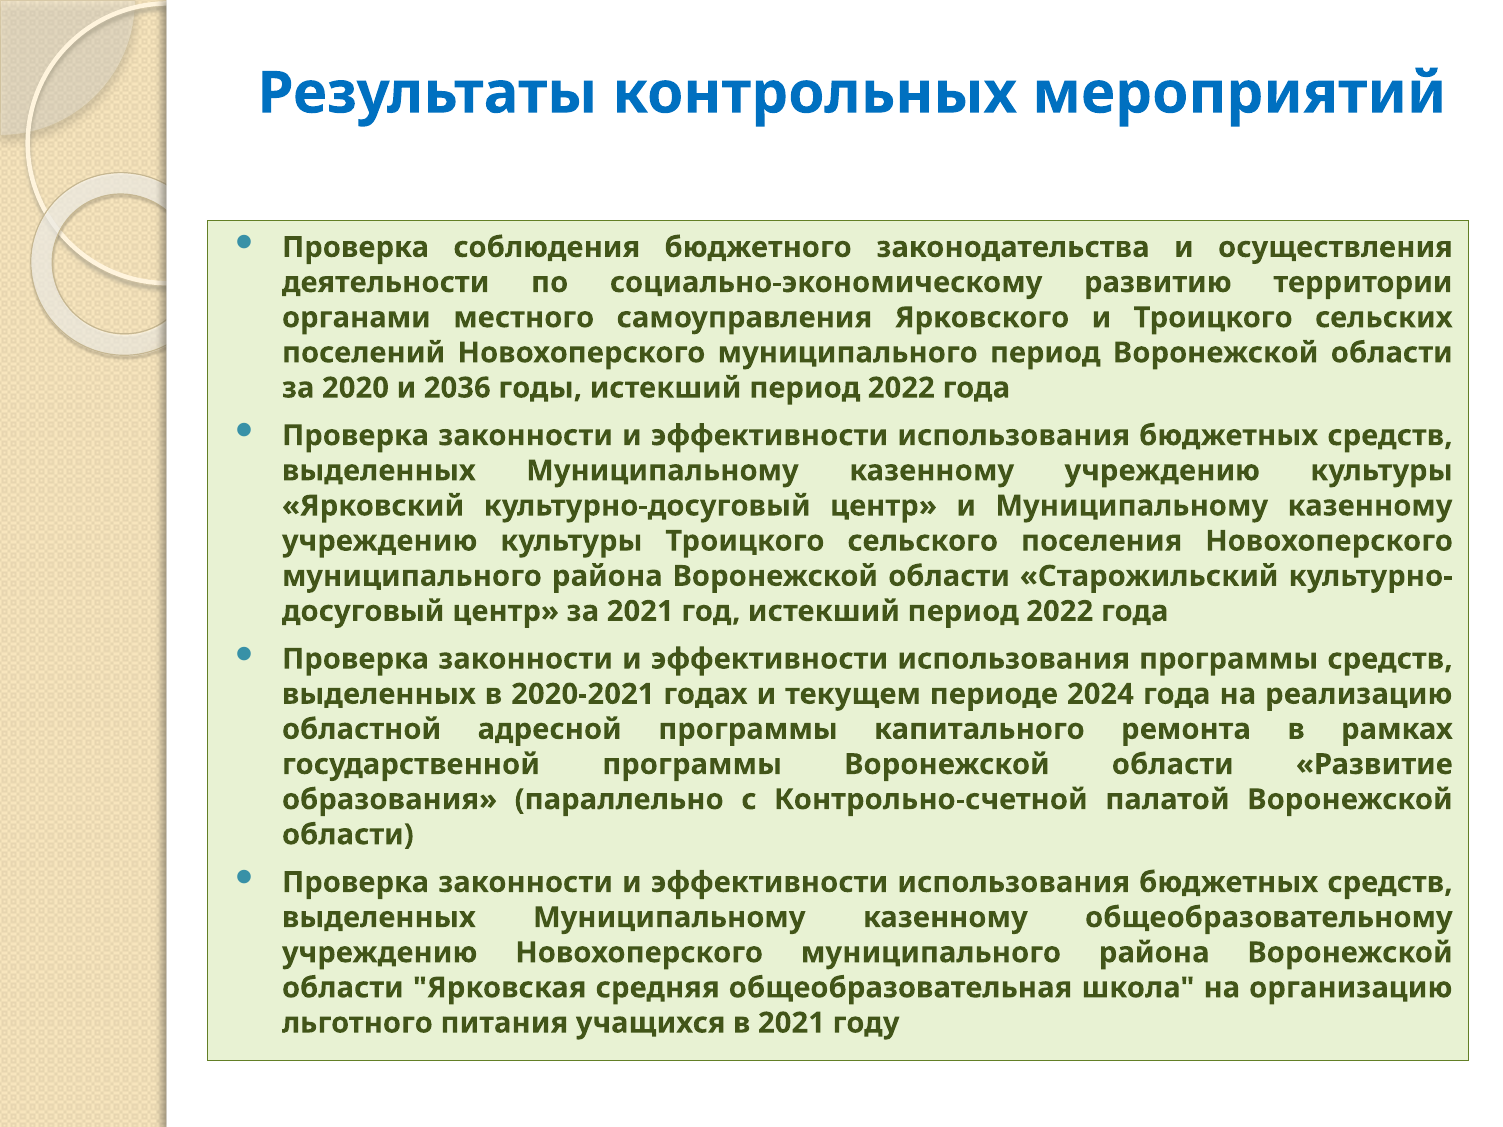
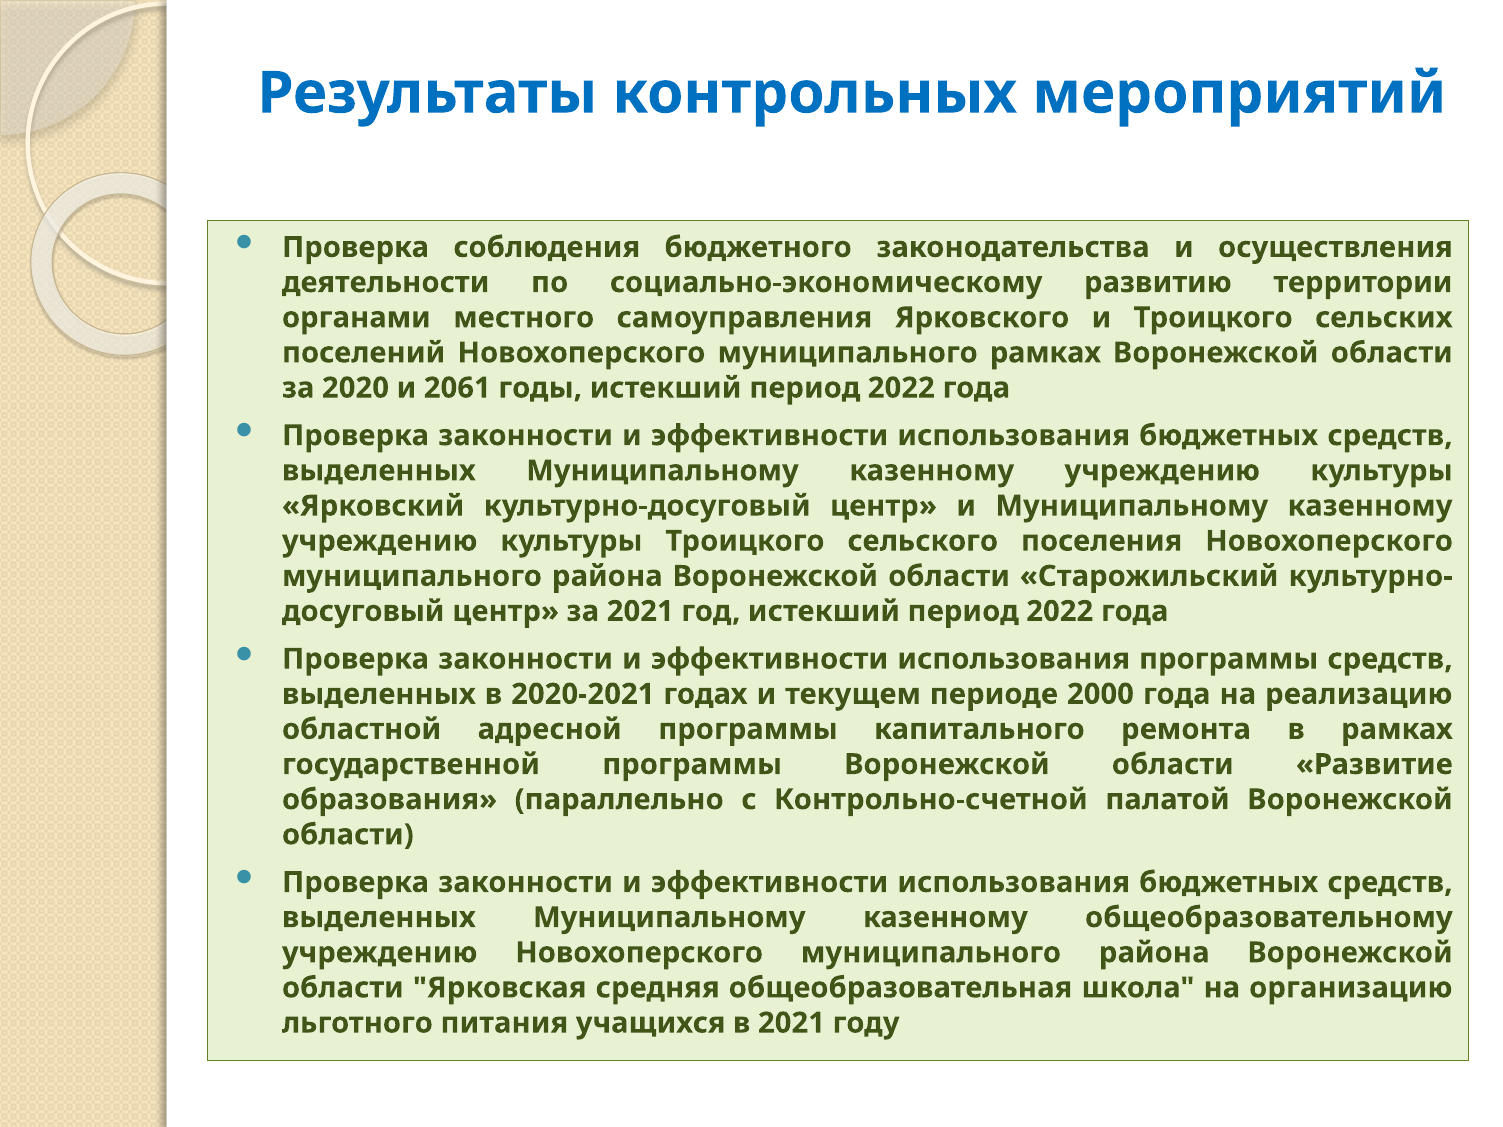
муниципального период: период -> рамках
2036: 2036 -> 2061
2024: 2024 -> 2000
